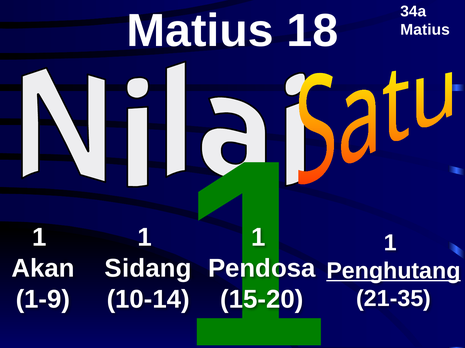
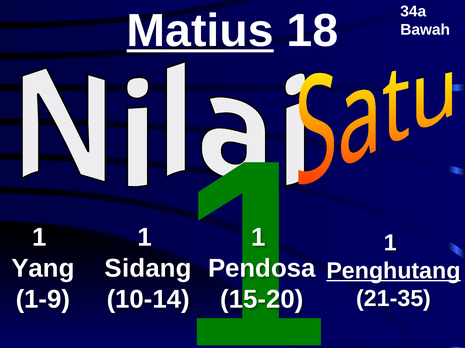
Matius at (200, 31) underline: none -> present
Matius at (425, 30): Matius -> Bawah
Akan: Akan -> Yang
